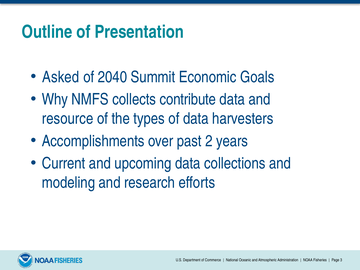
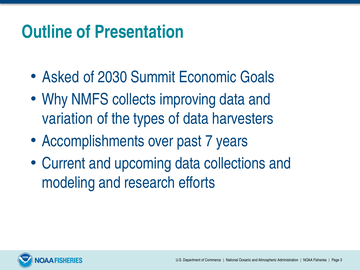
2040: 2040 -> 2030
contribute: contribute -> improving
resource: resource -> variation
2: 2 -> 7
